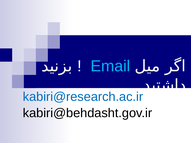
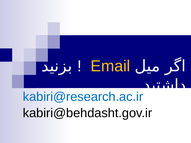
Email colour: light blue -> yellow
